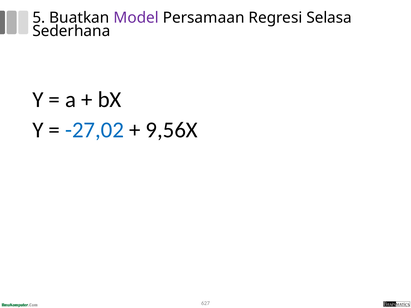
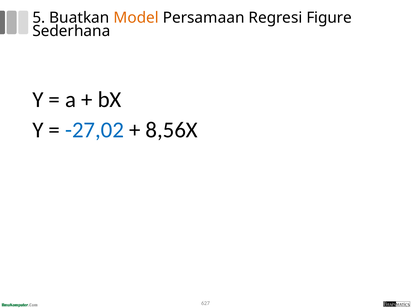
Model colour: purple -> orange
Selasa: Selasa -> Figure
9,56X: 9,56X -> 8,56X
